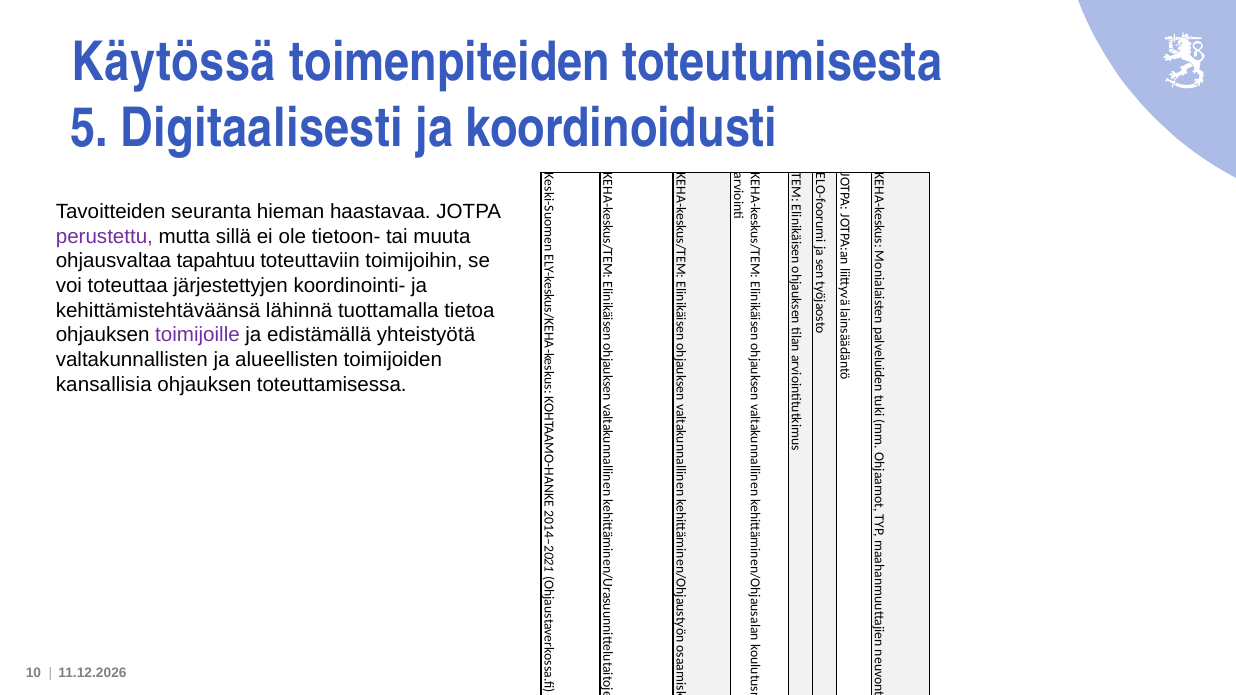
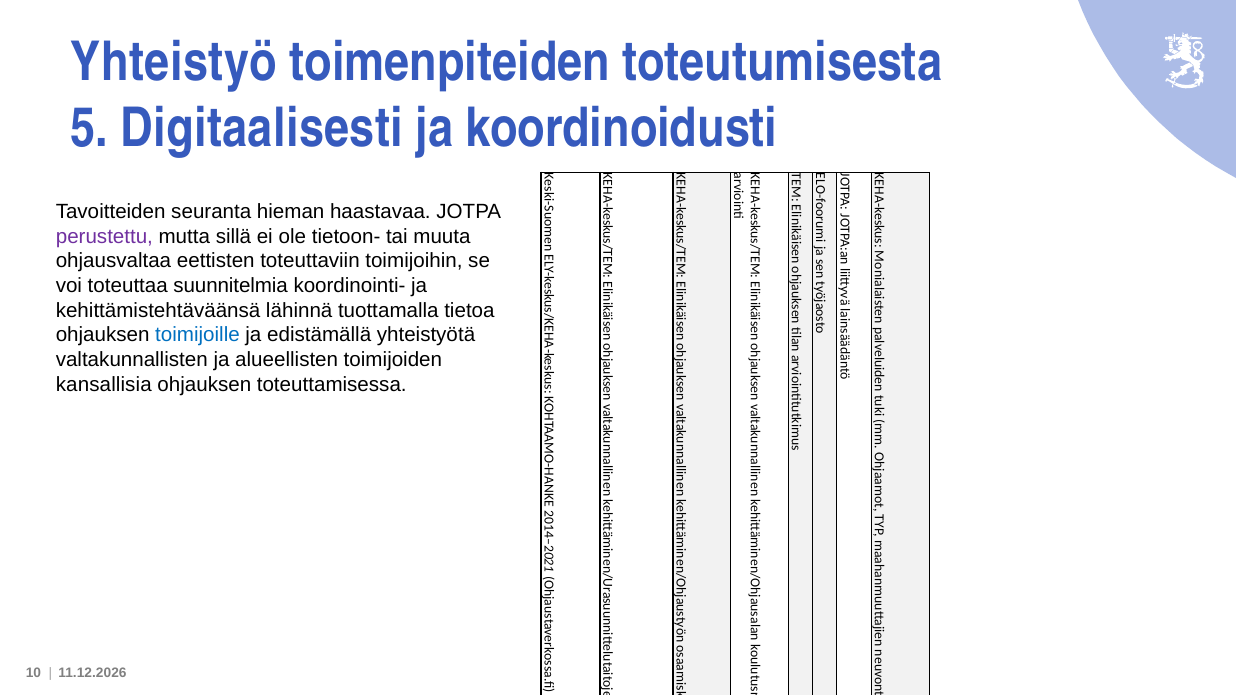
Käytössä: Käytössä -> Yhteistyö
tapahtuu: tapahtuu -> eettisten
järjestettyjen: järjestettyjen -> suunnitelmia
toimijoille colour: purple -> blue
